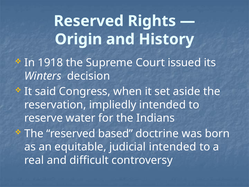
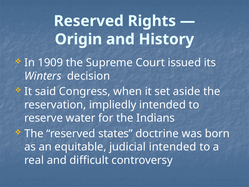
1918: 1918 -> 1909
based: based -> states
